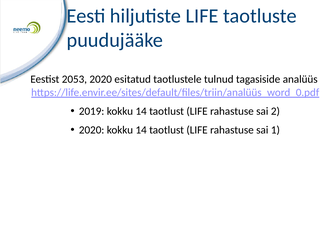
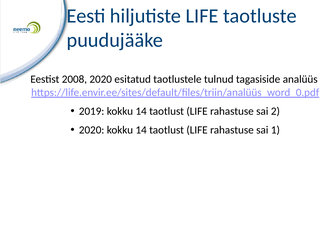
2053: 2053 -> 2008
